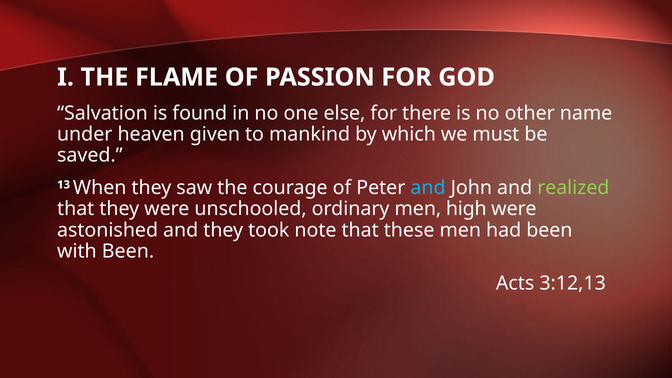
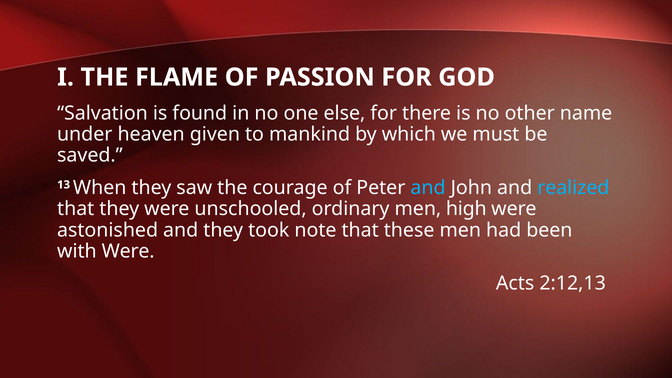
realized colour: light green -> light blue
with Been: Been -> Were
3:12,13: 3:12,13 -> 2:12,13
